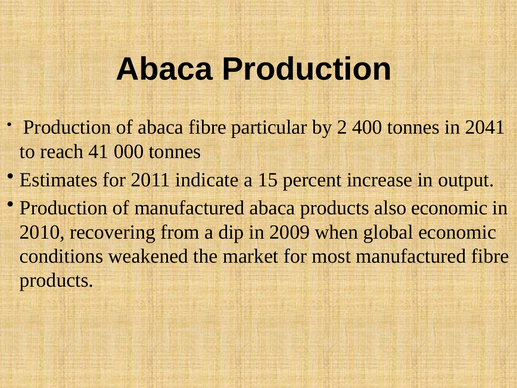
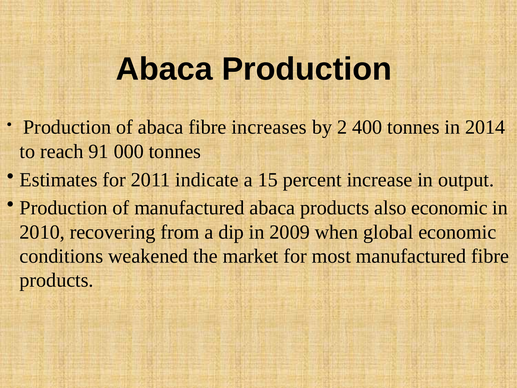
particular: particular -> increases
2041: 2041 -> 2014
41: 41 -> 91
